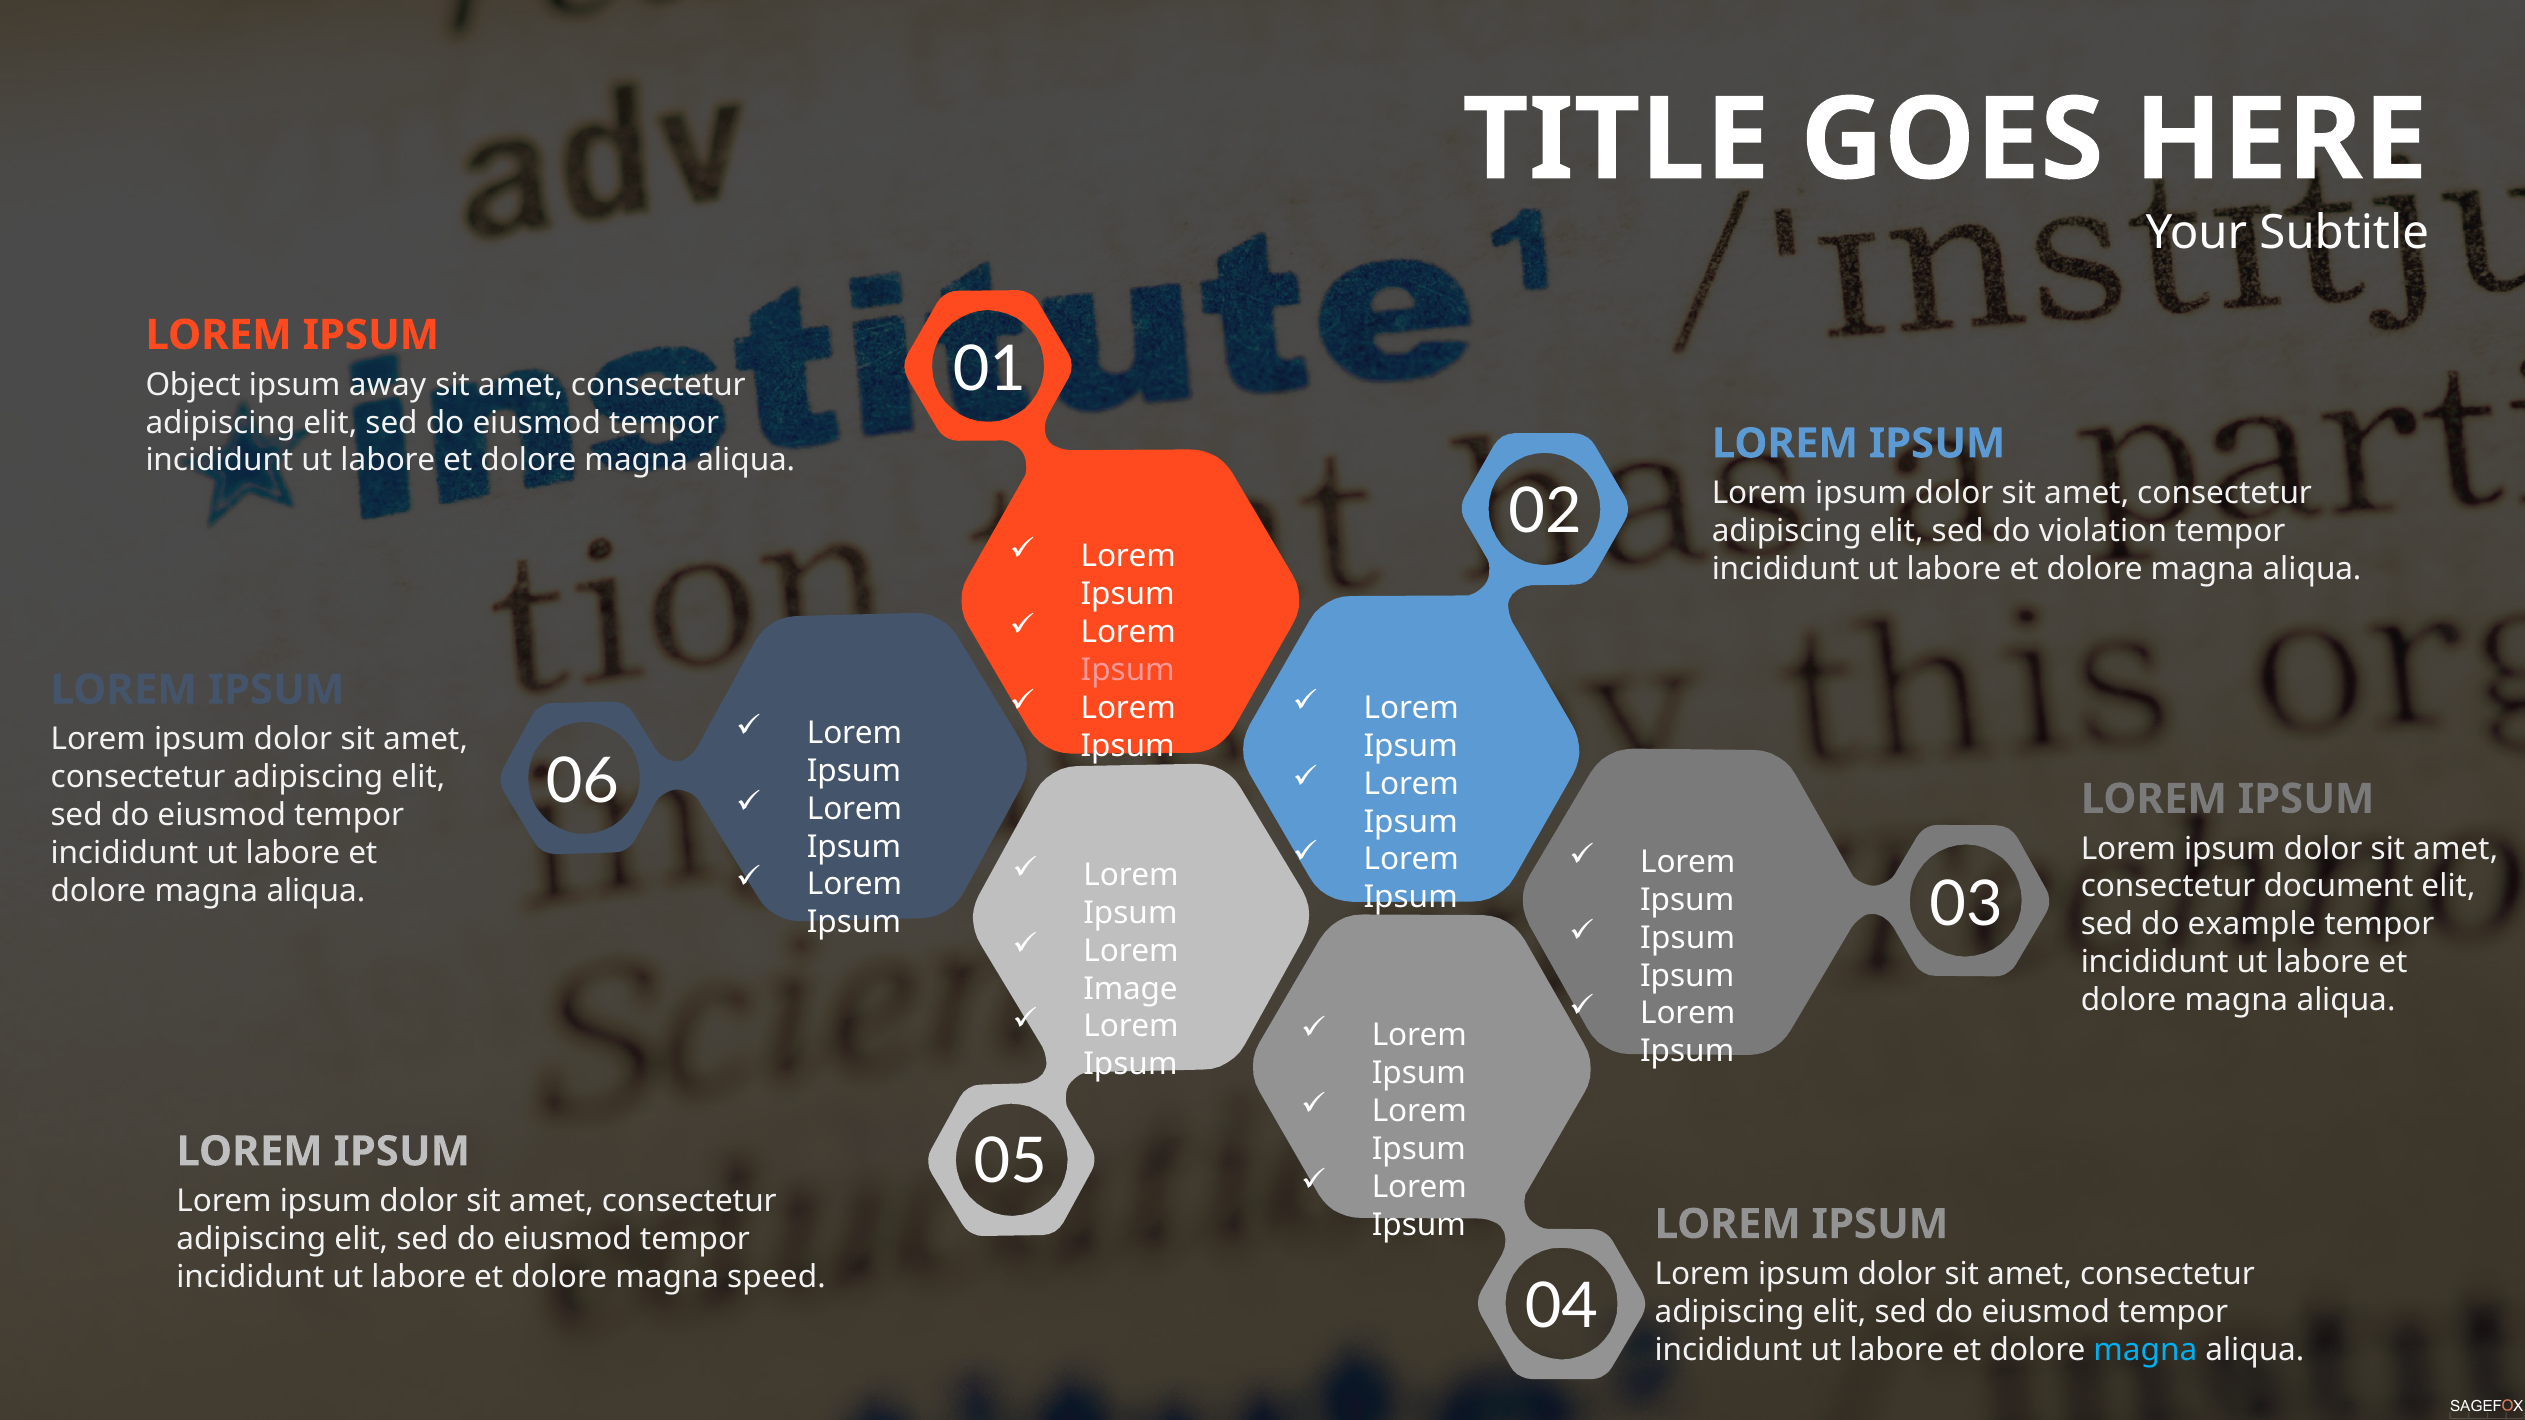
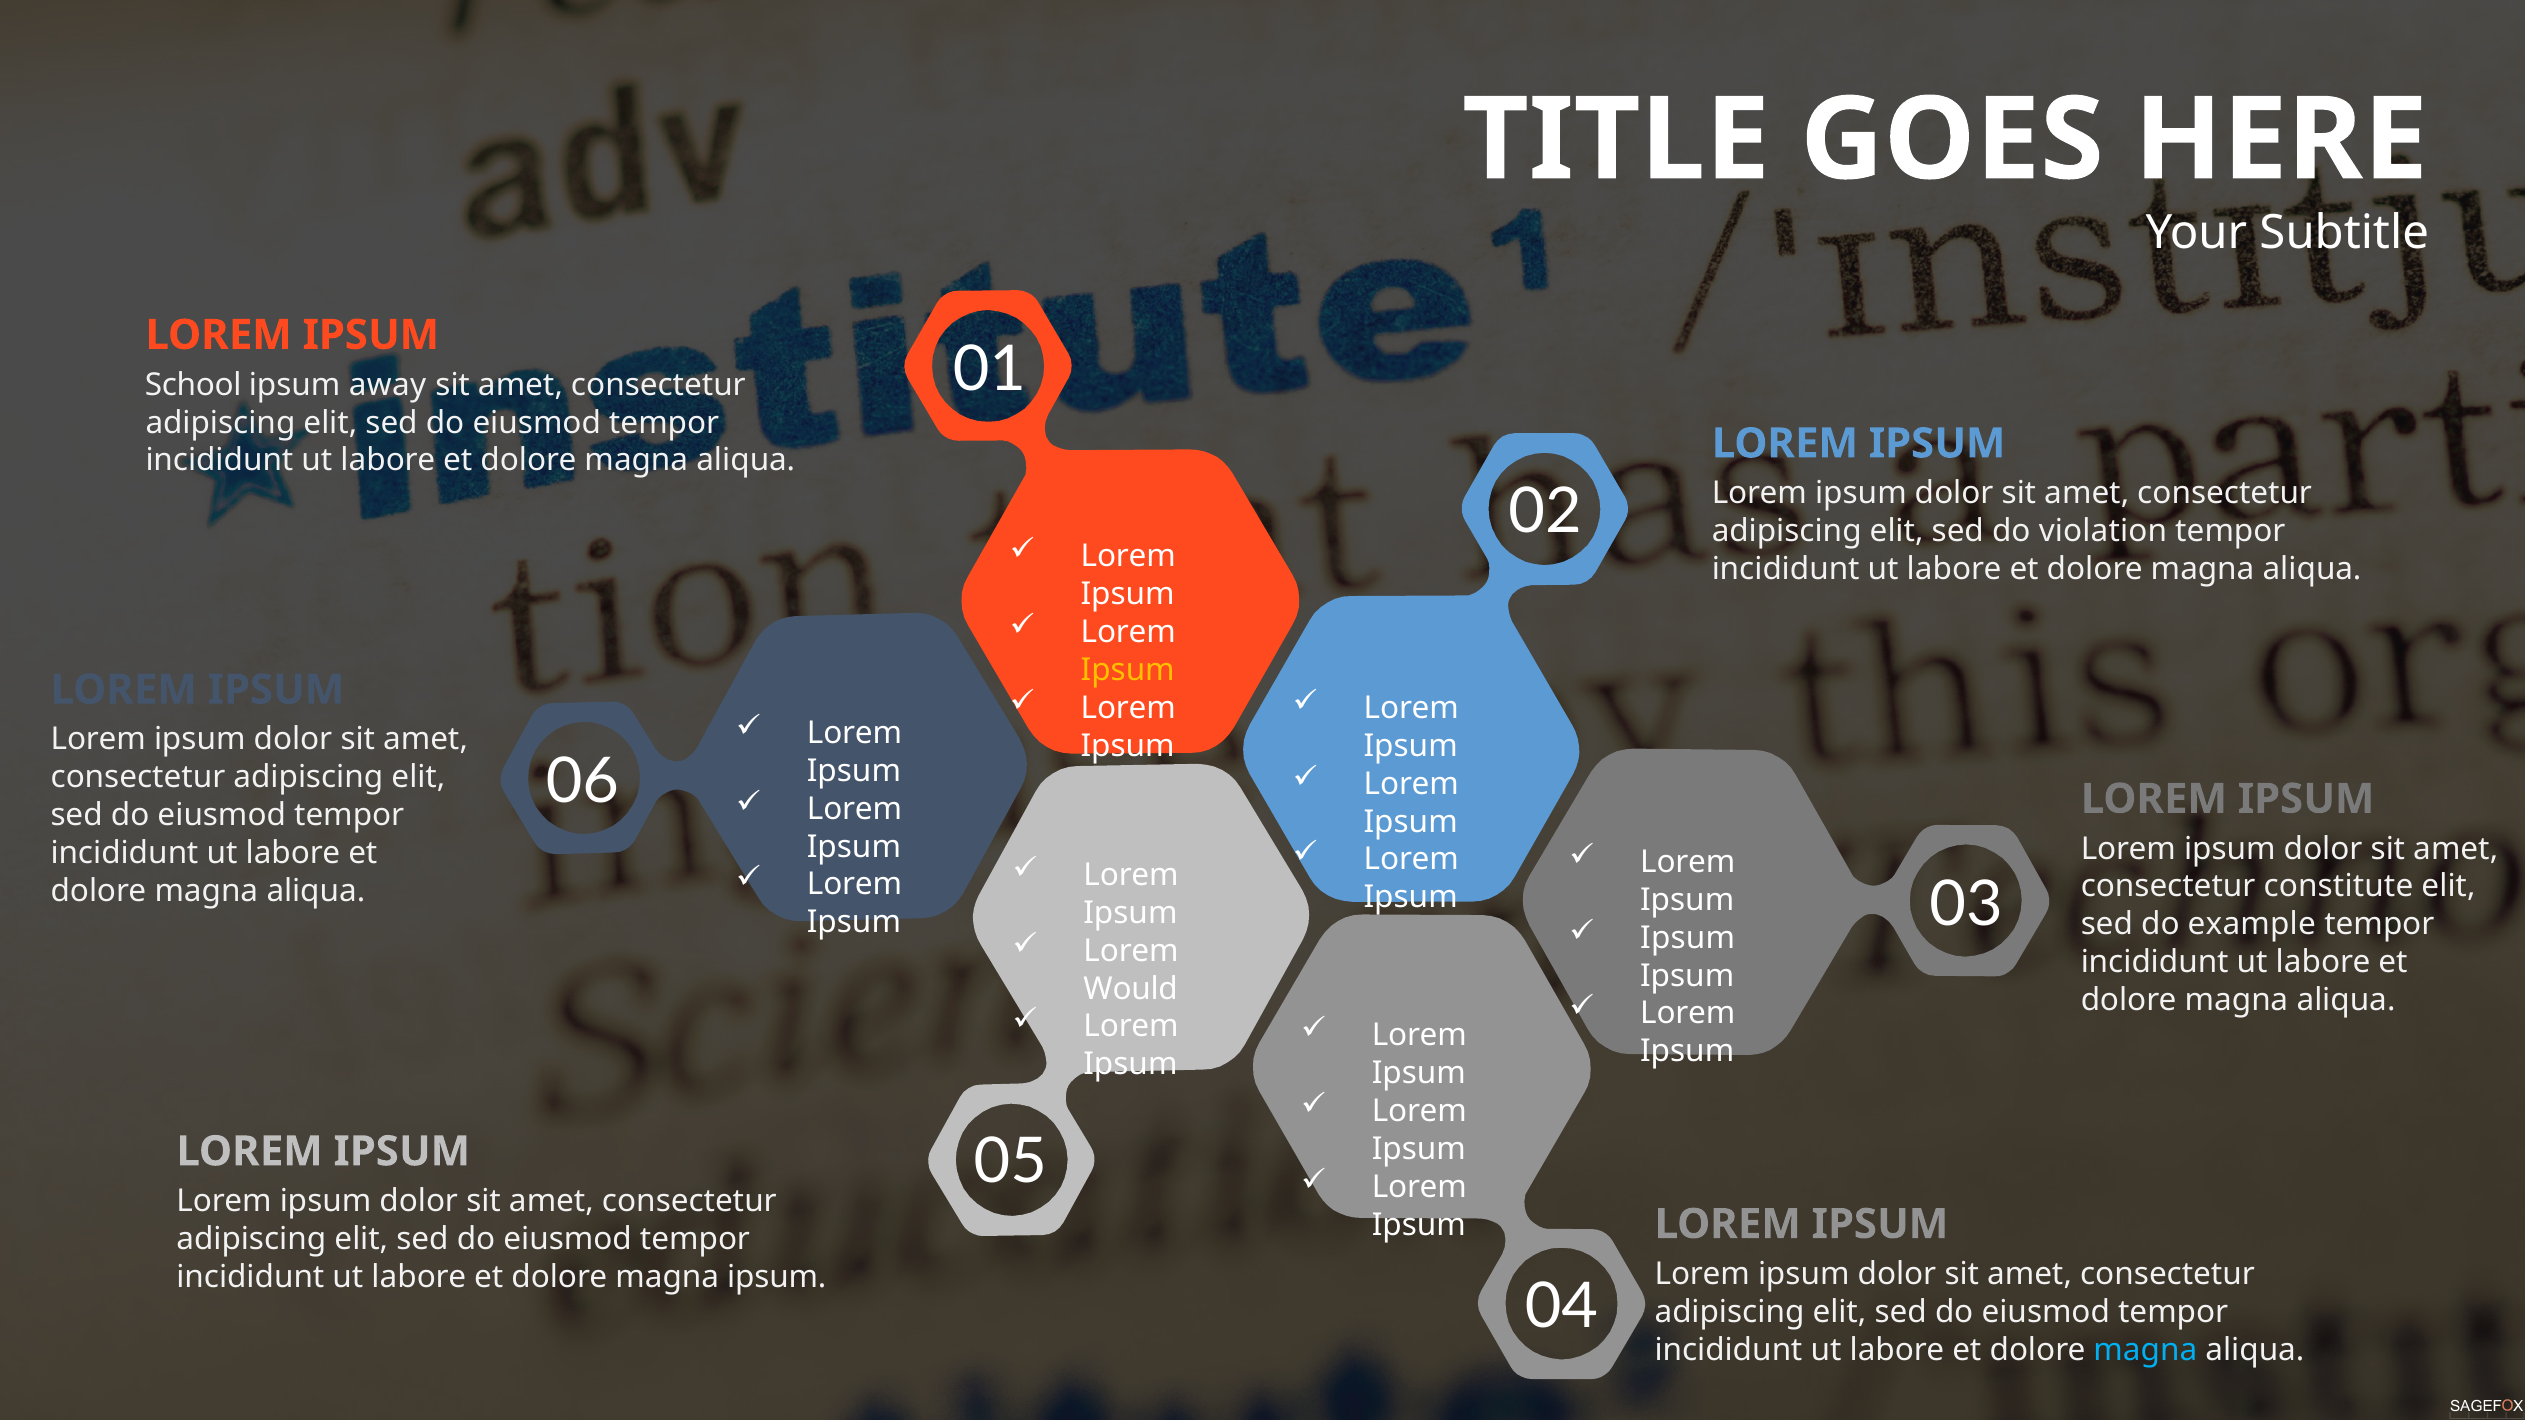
Object: Object -> School
Ipsum at (1128, 670) colour: pink -> yellow
document: document -> constitute
Image: Image -> Would
magna speed: speed -> ipsum
